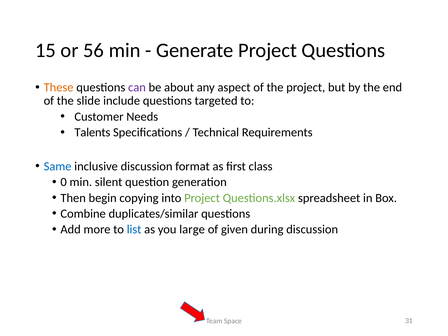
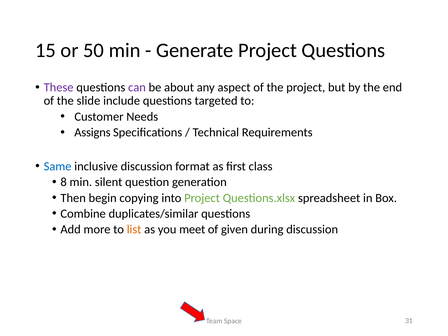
56: 56 -> 50
These colour: orange -> purple
Talents: Talents -> Assigns
0: 0 -> 8
list colour: blue -> orange
large: large -> meet
